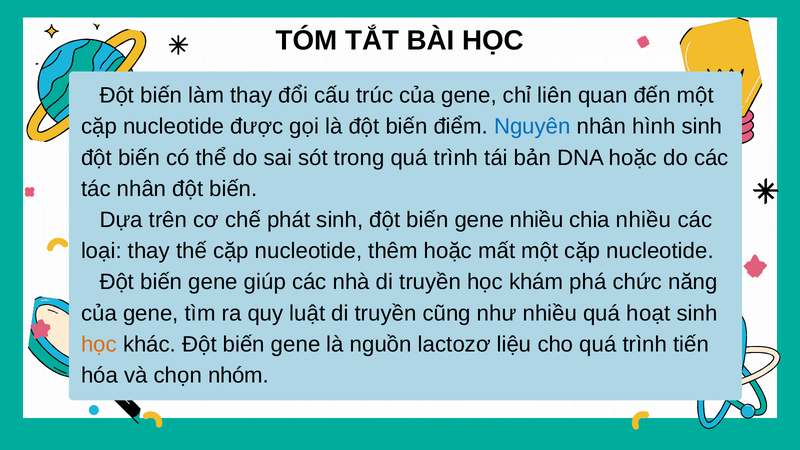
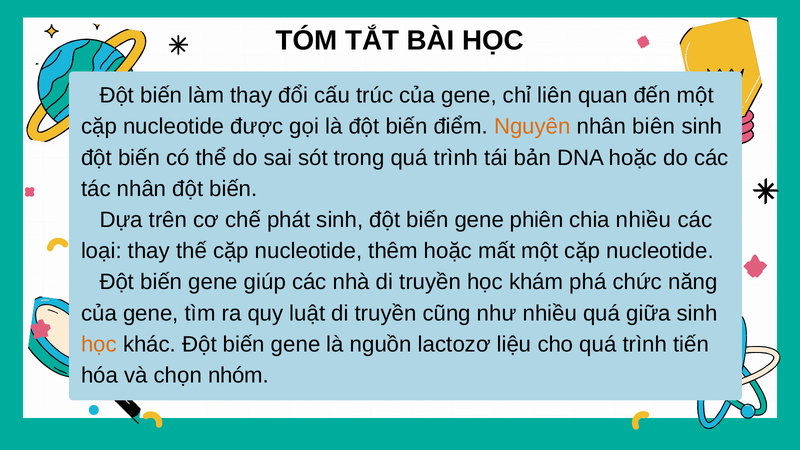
Nguyên colour: blue -> orange
hình: hình -> biên
gene nhiều: nhiều -> phiên
hoạt: hoạt -> giữa
